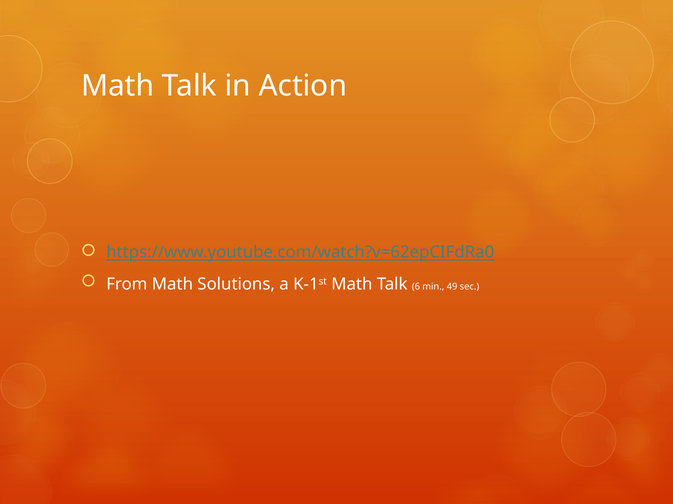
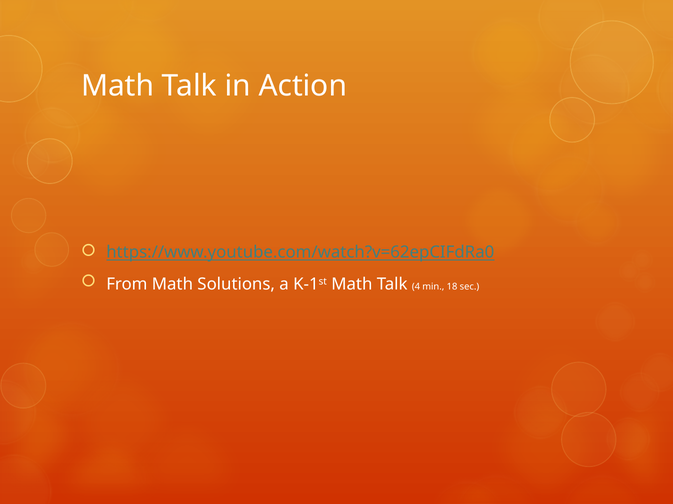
6: 6 -> 4
49: 49 -> 18
